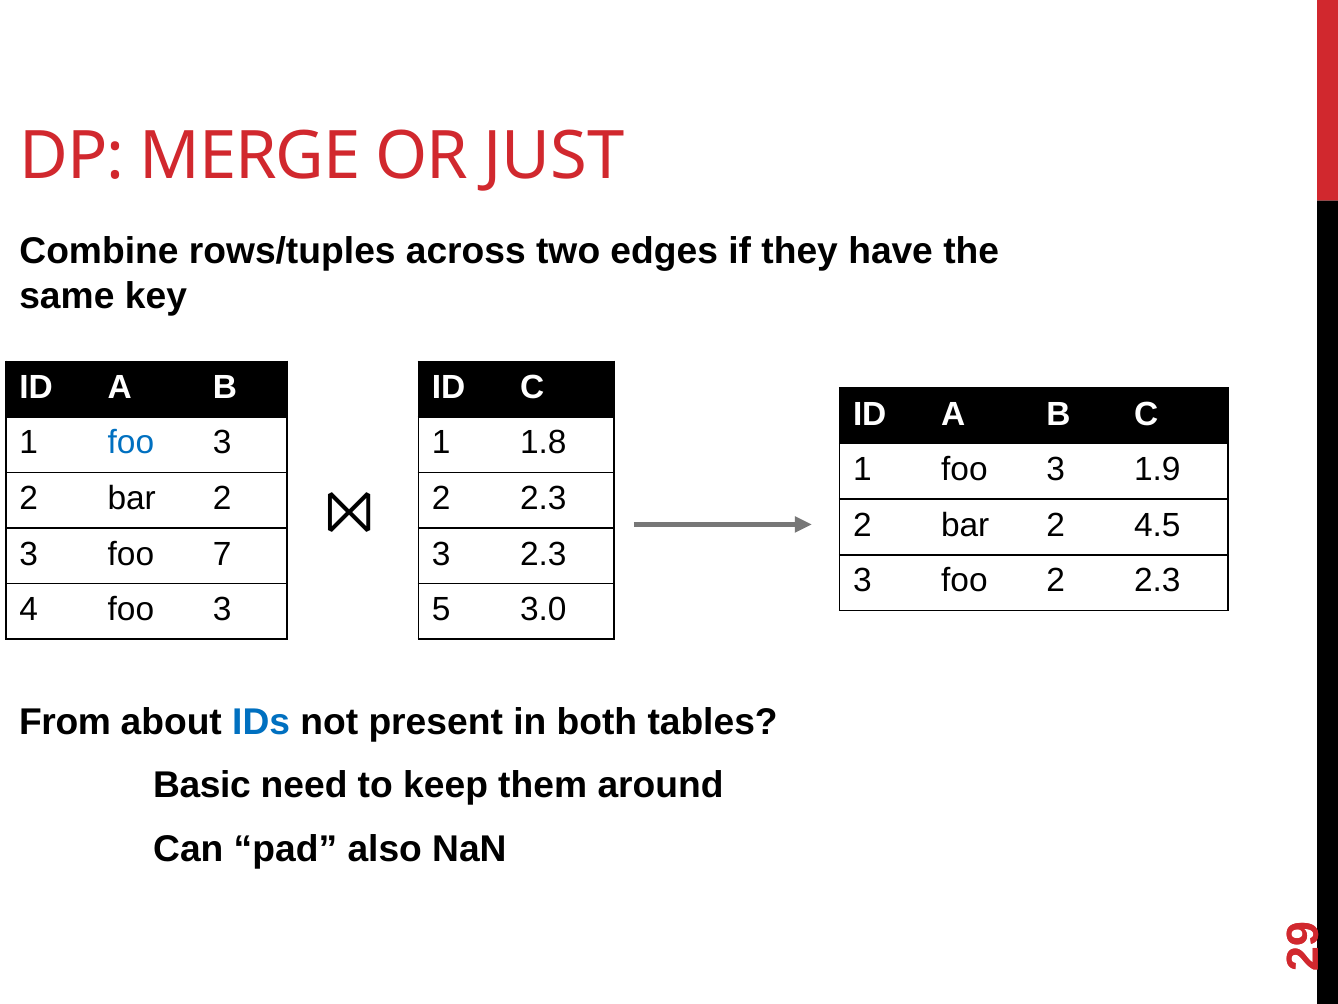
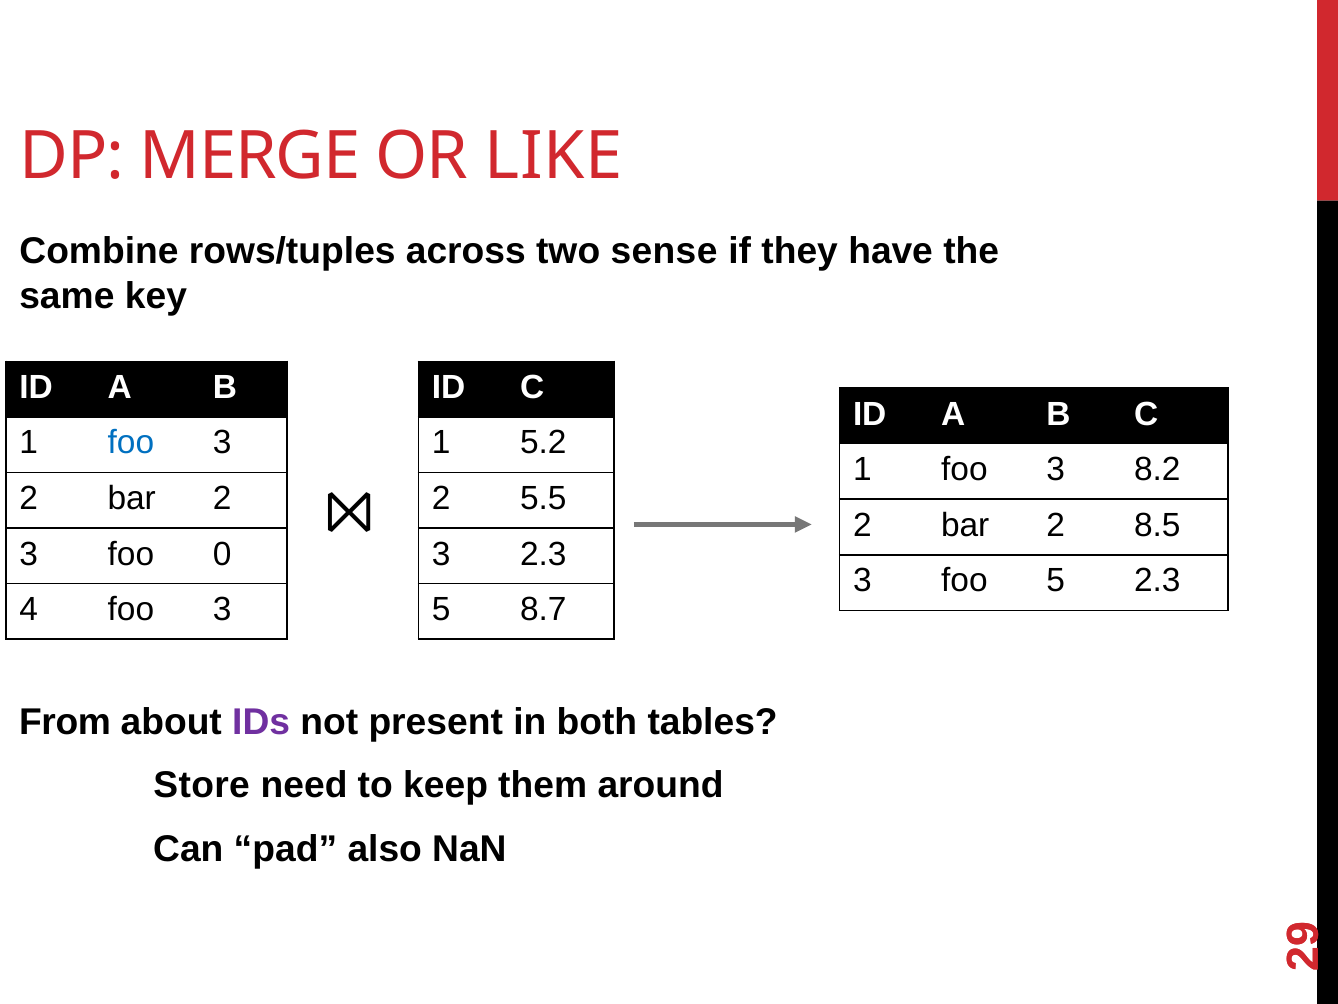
JUST: JUST -> LIKE
edges: edges -> sense
1.8: 1.8 -> 5.2
1.9: 1.9 -> 8.2
2.3 at (543, 498): 2.3 -> 5.5
4.5: 4.5 -> 8.5
7: 7 -> 0
foo 2: 2 -> 5
3.0: 3.0 -> 8.7
IDs colour: blue -> purple
Basic: Basic -> Store
